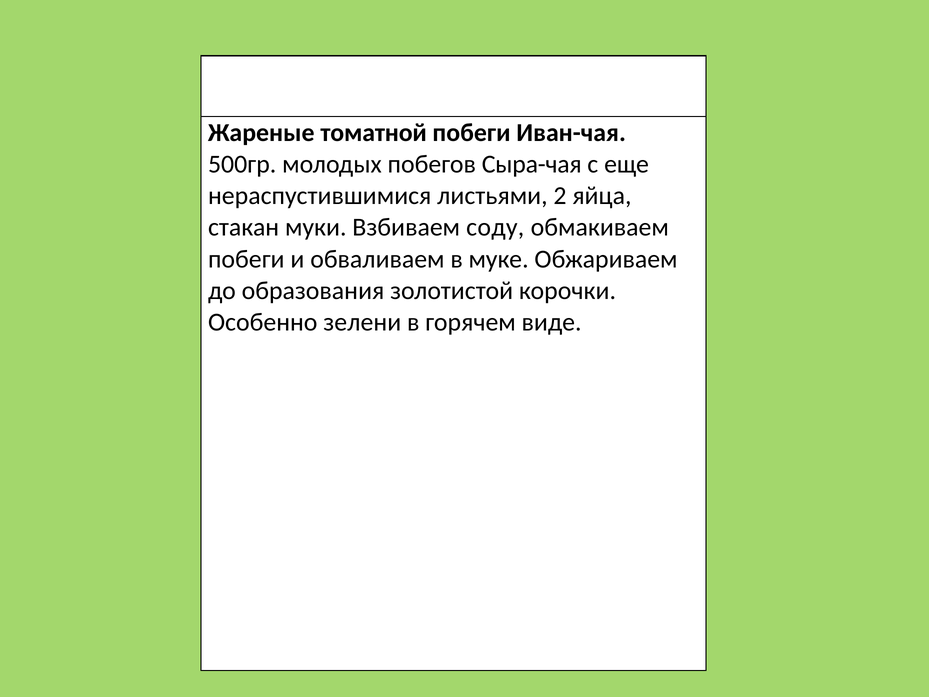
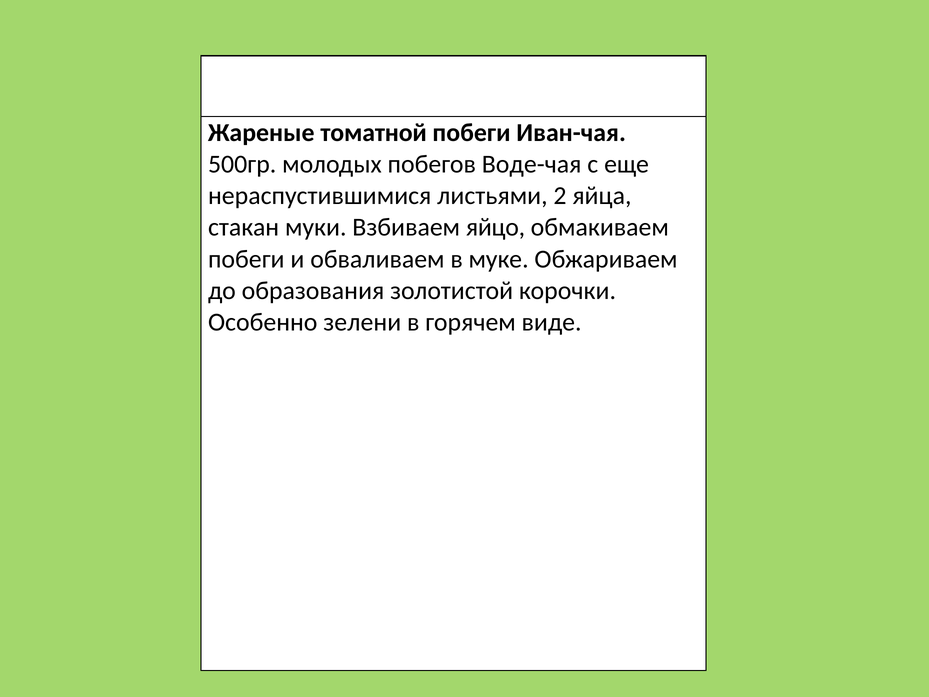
Сыра-чая: Сыра-чая -> Воде-чая
соду: соду -> яйцо
